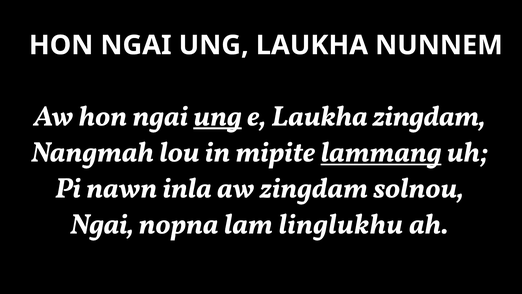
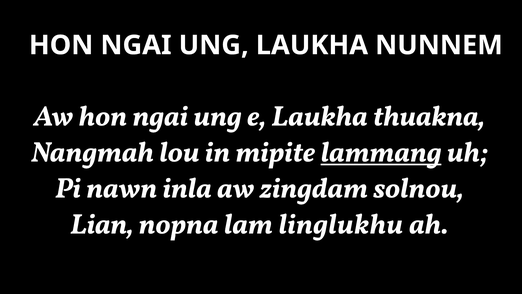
ung at (217, 116) underline: present -> none
Laukha zingdam: zingdam -> thuakna
Ngai at (102, 224): Ngai -> Lian
